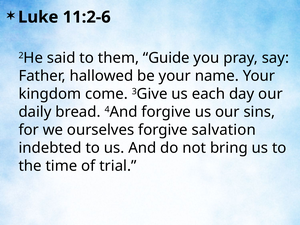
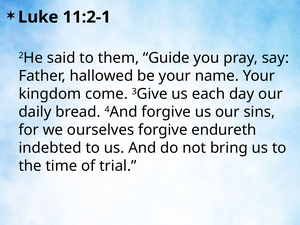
11:2-6: 11:2-6 -> 11:2-1
salvation: salvation -> endureth
